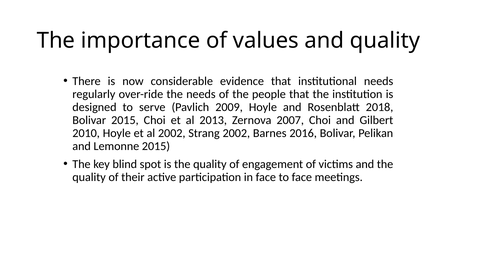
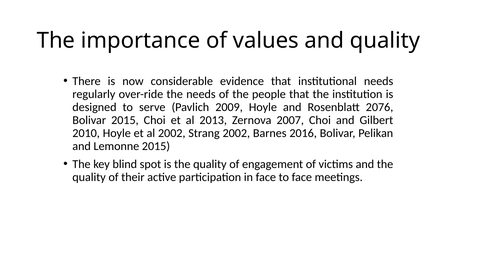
2018: 2018 -> 2076
